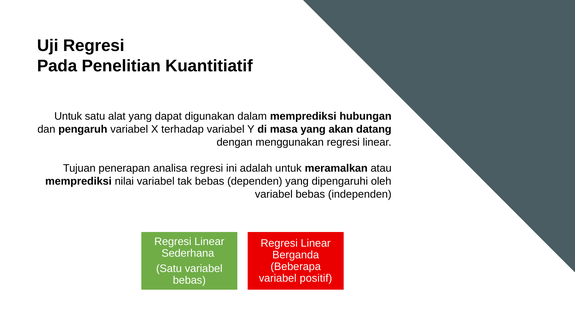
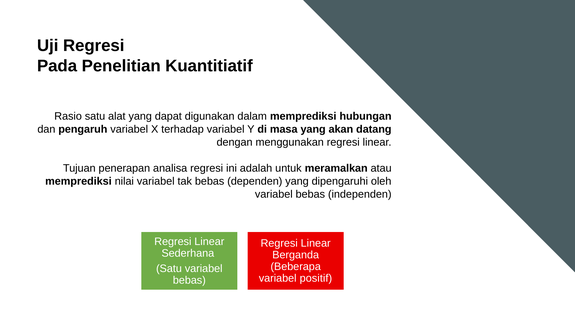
Untuk at (68, 116): Untuk -> Rasio
